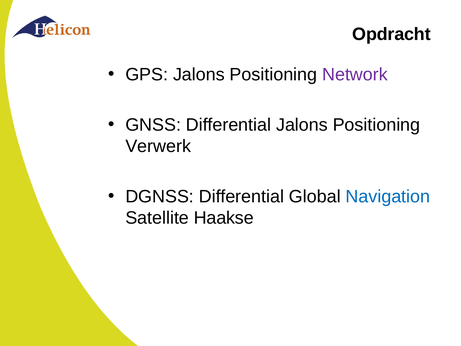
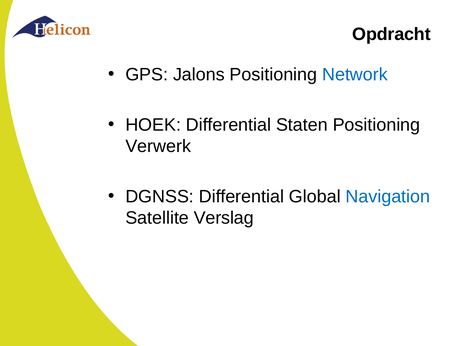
Network colour: purple -> blue
GNSS: GNSS -> HOEK
Differential Jalons: Jalons -> Staten
Haakse: Haakse -> Verslag
